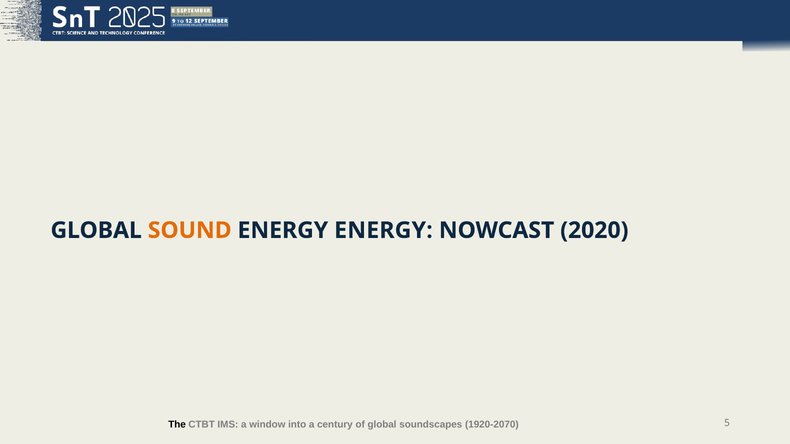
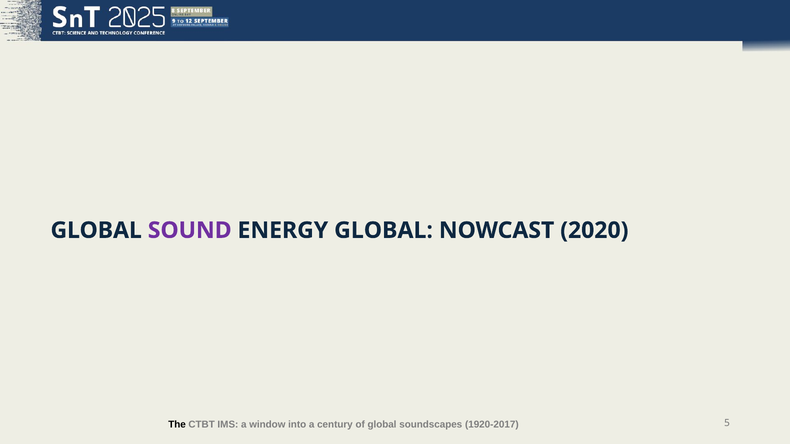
SOUND colour: orange -> purple
ENERGY ENERGY: ENERGY -> GLOBAL
1920-2070: 1920-2070 -> 1920-2017
